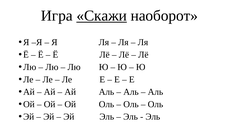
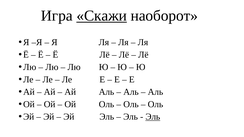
Эль at (153, 117) underline: none -> present
